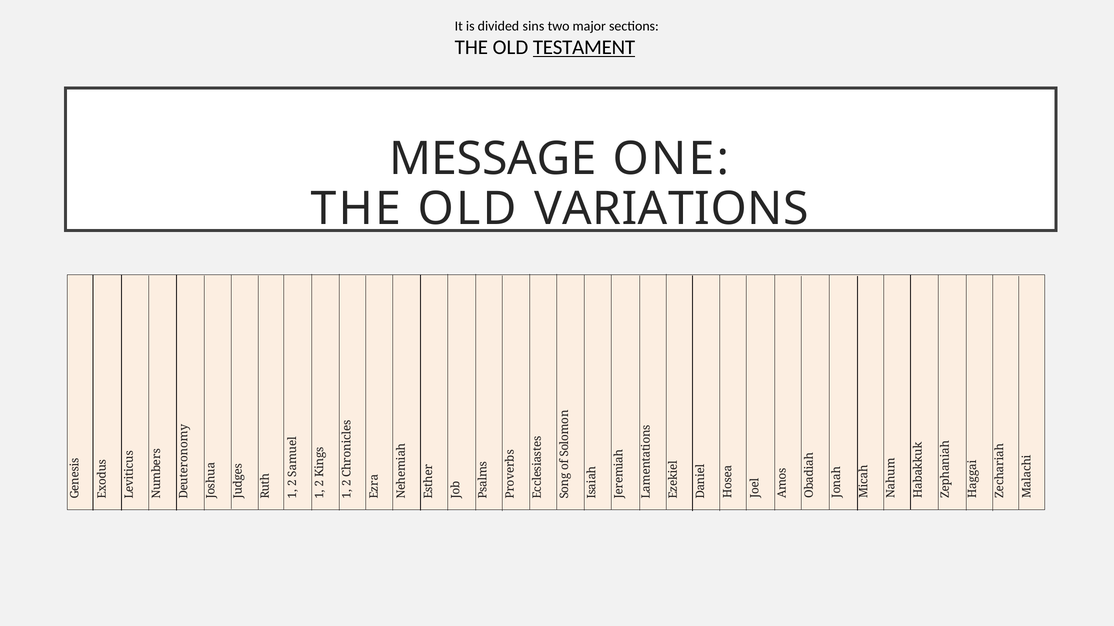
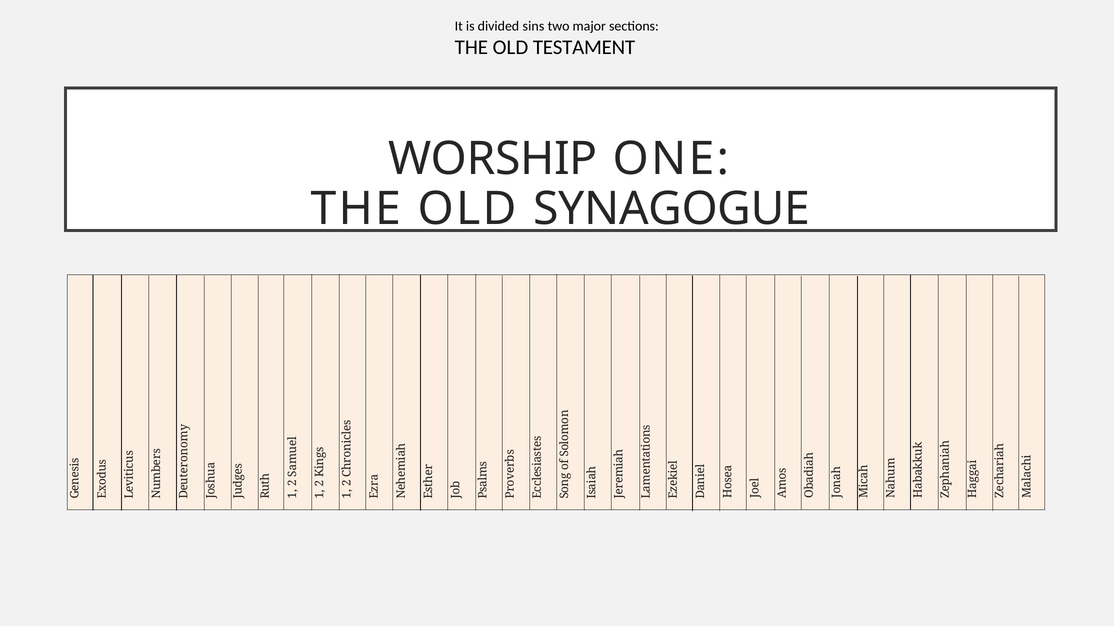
TESTAMENT underline: present -> none
MESSAGE: MESSAGE -> WORSHIP
VARIATIONS: VARIATIONS -> SYNAGOGUE
